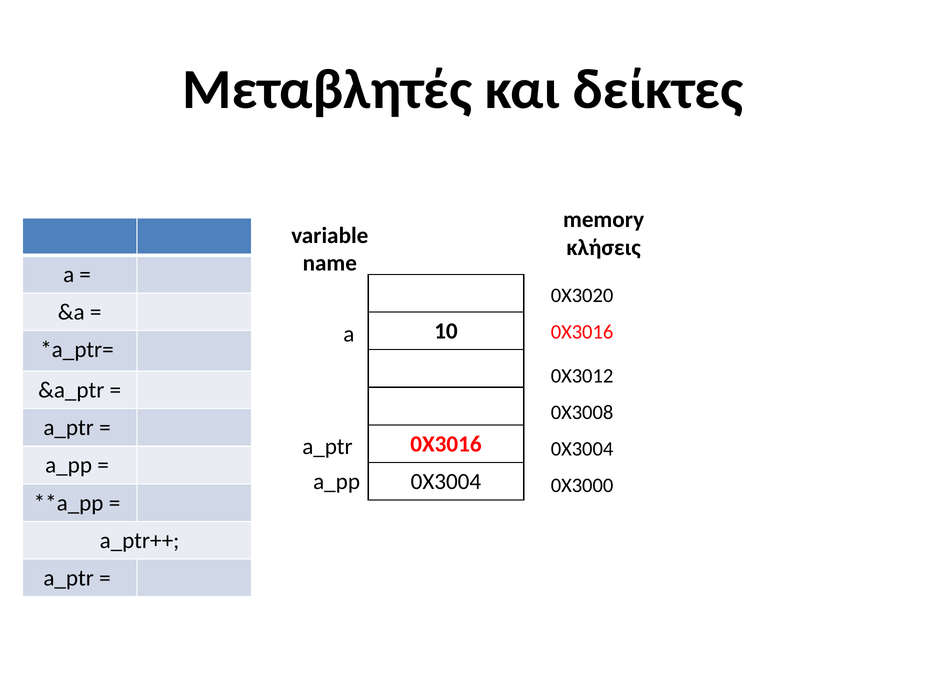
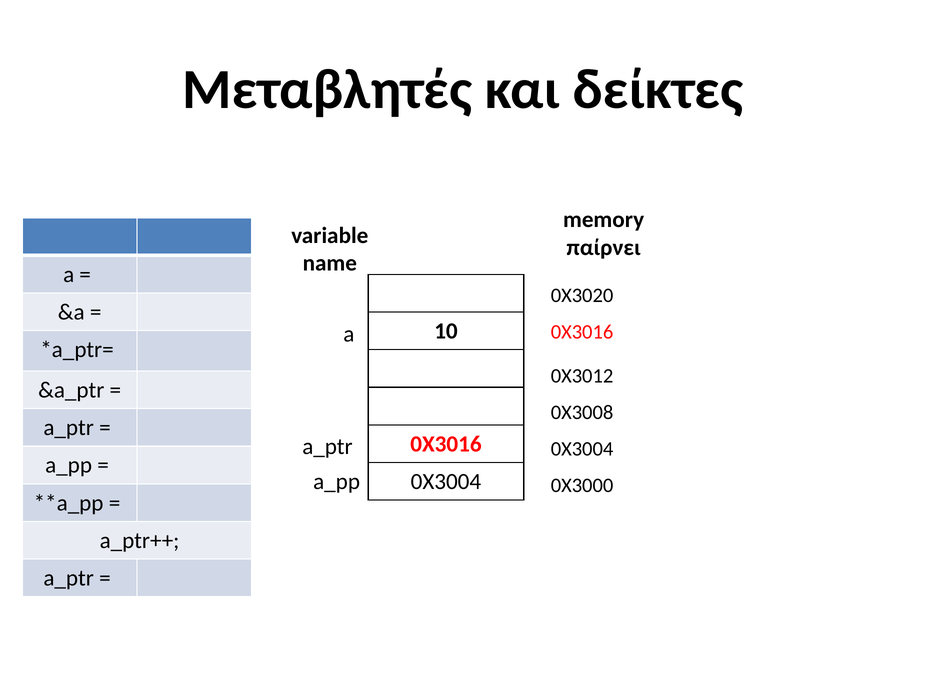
κλήσεις: κλήσεις -> παίρνει
